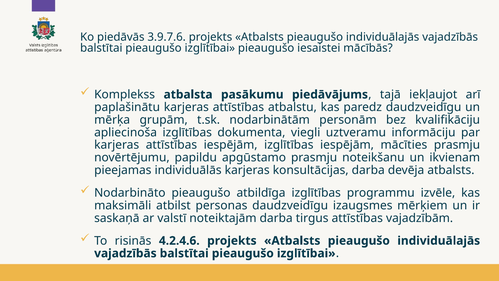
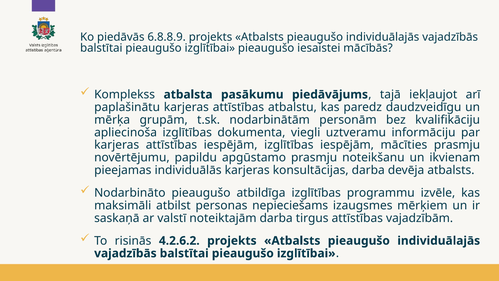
3.9.7.6: 3.9.7.6 -> 6.8.8.9
personas daudzveidīgu: daudzveidīgu -> nepieciešams
4.2.4.6: 4.2.4.6 -> 4.2.6.2
